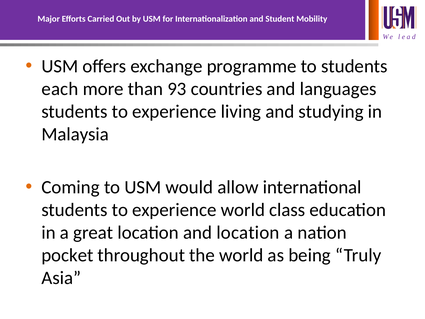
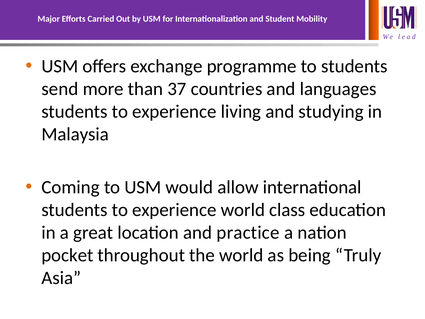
each: each -> send
93: 93 -> 37
and location: location -> practice
